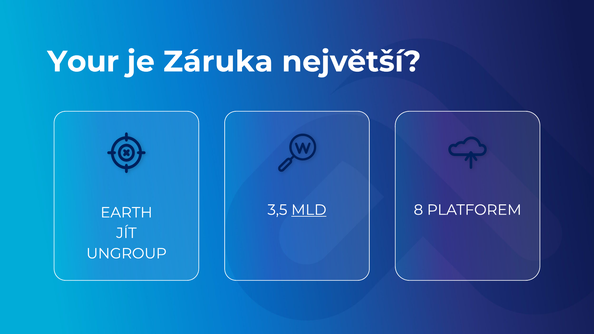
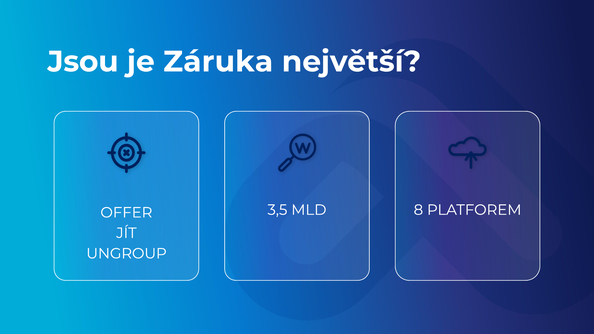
Your: Your -> Jsou
MLD underline: present -> none
EARTH: EARTH -> OFFER
